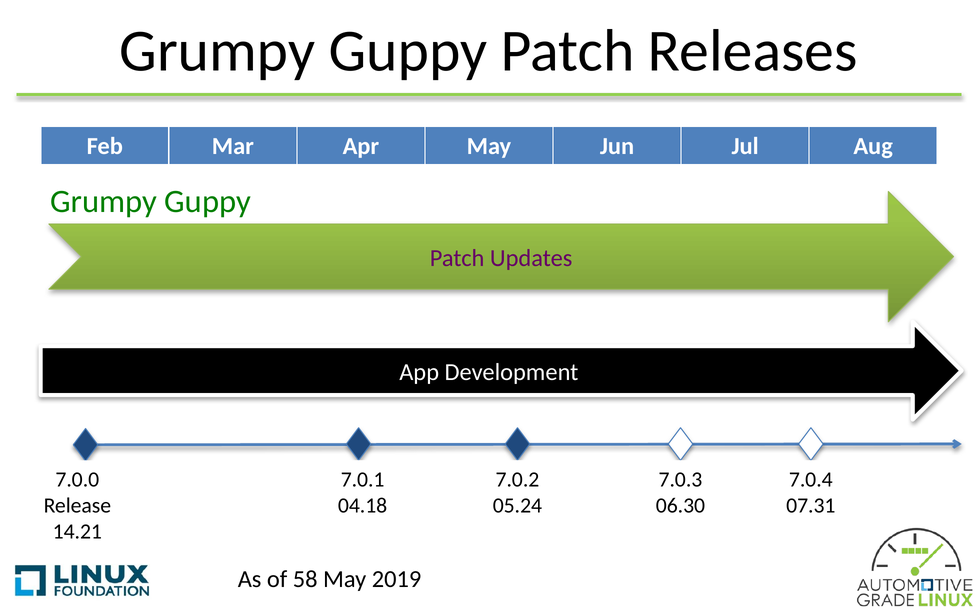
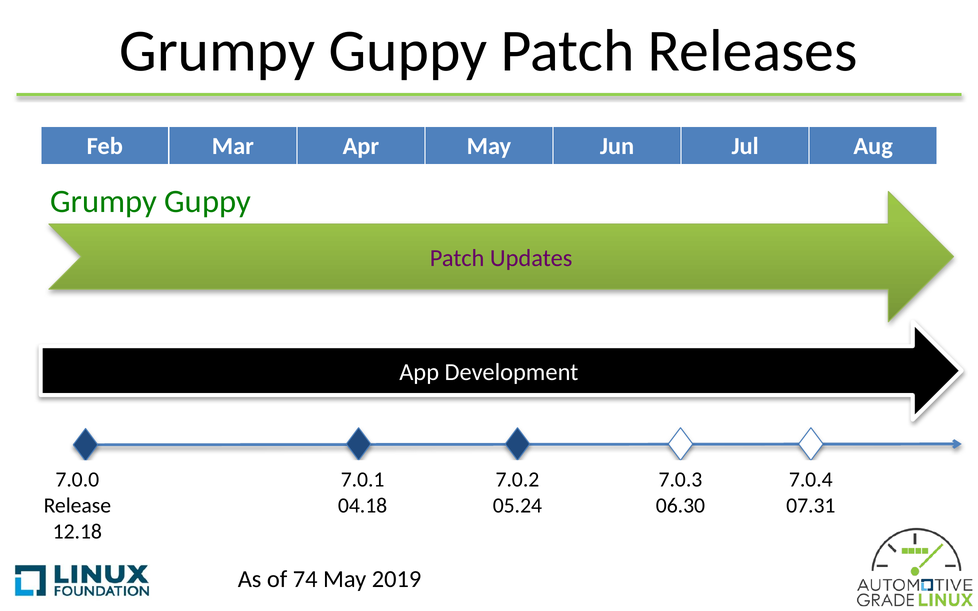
14.21: 14.21 -> 12.18
58: 58 -> 74
